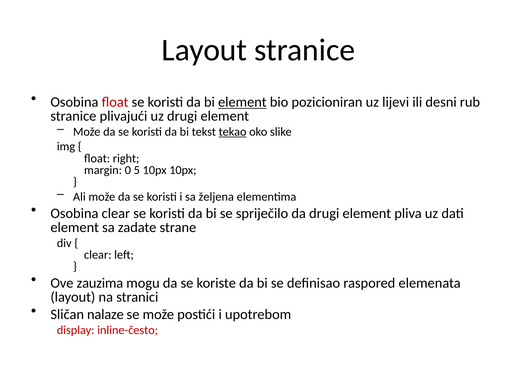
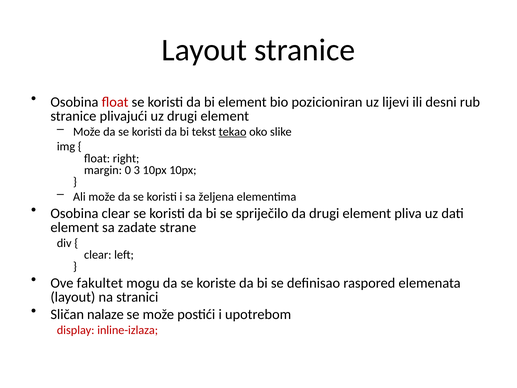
element at (242, 102) underline: present -> none
5: 5 -> 3
zauzima: zauzima -> fakultet
inline-često: inline-često -> inline-izlaza
